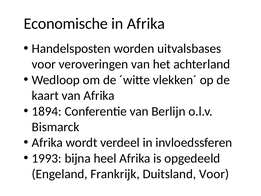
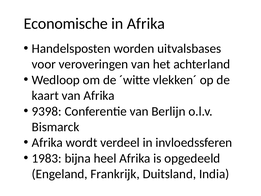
1894: 1894 -> 9398
1993: 1993 -> 1983
Duitsland Voor: Voor -> India
